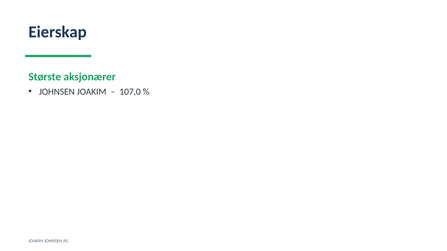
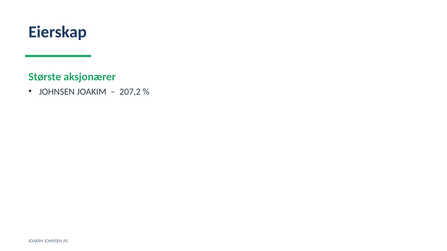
107,0: 107,0 -> 207,2
